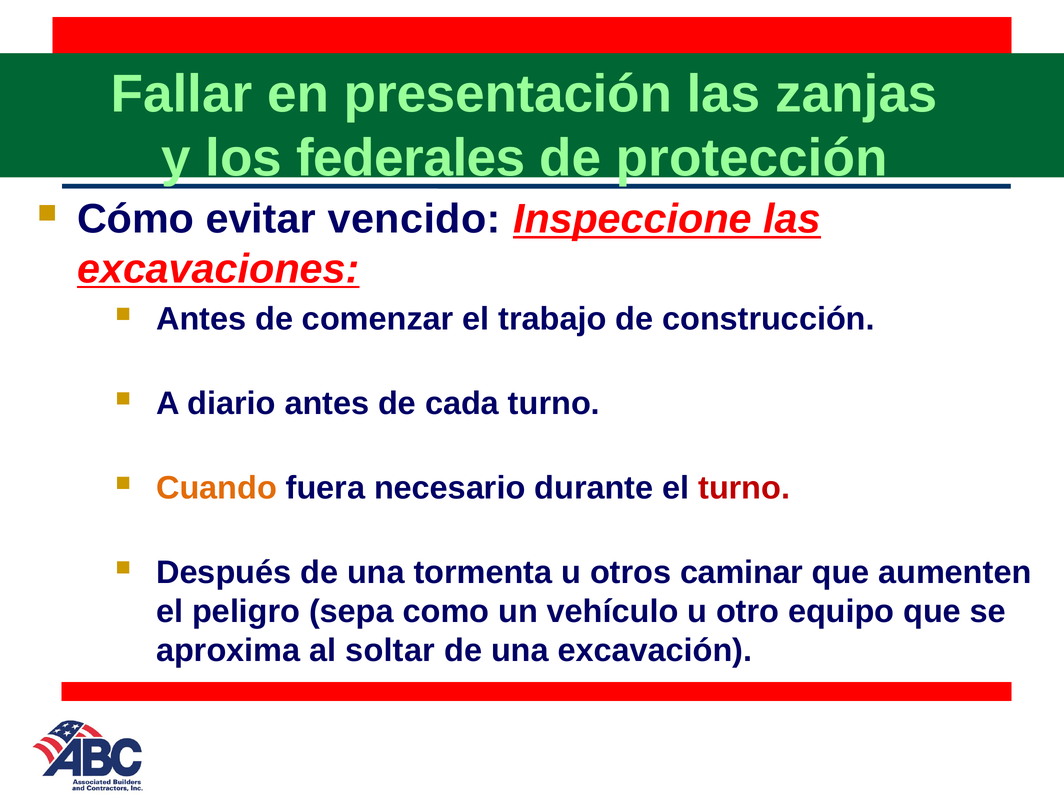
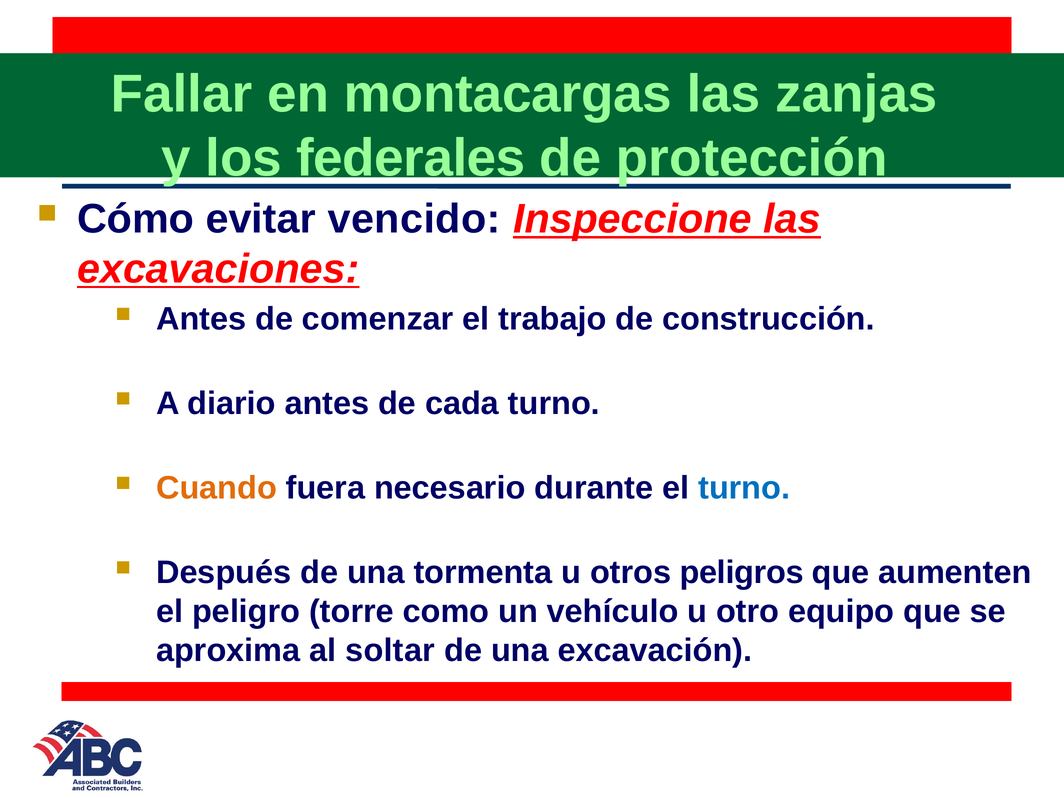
presentación: presentación -> montacargas
turno at (744, 488) colour: red -> blue
caminar: caminar -> peligros
sepa: sepa -> torre
